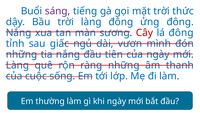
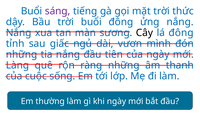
trời làng: làng -> buổi
ửng đông: đông -> nắng
Cây at (145, 33) colour: red -> black
